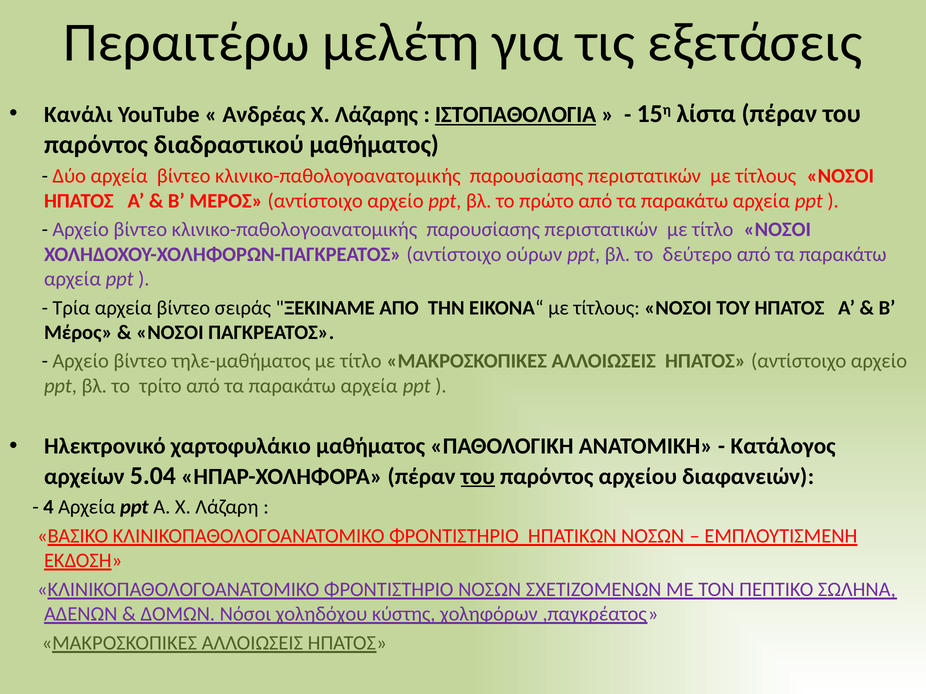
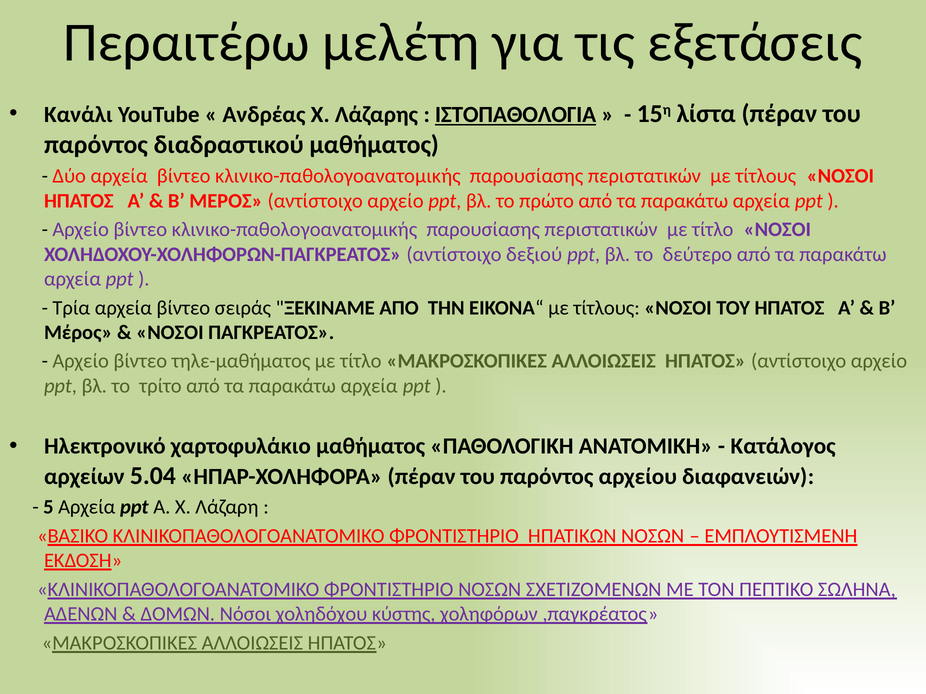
ούρων: ούρων -> δεξιού
του at (478, 477) underline: present -> none
4: 4 -> 5
